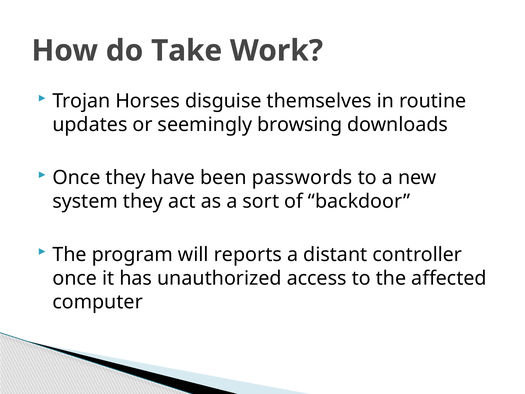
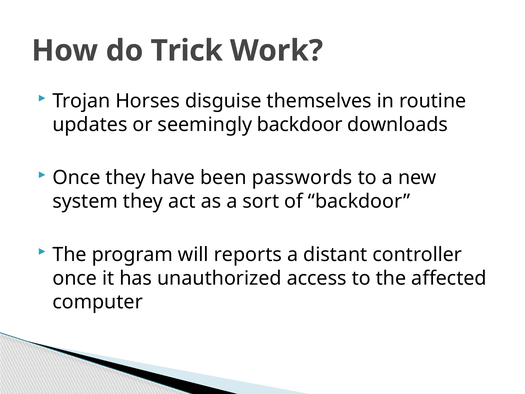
Take: Take -> Trick
seemingly browsing: browsing -> backdoor
